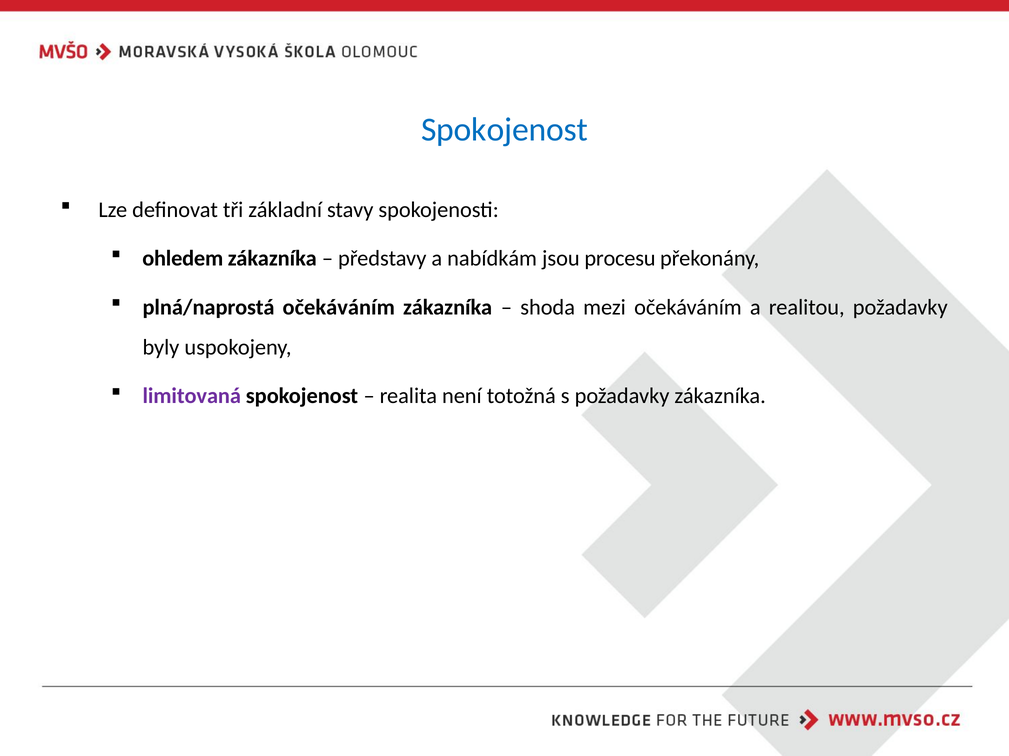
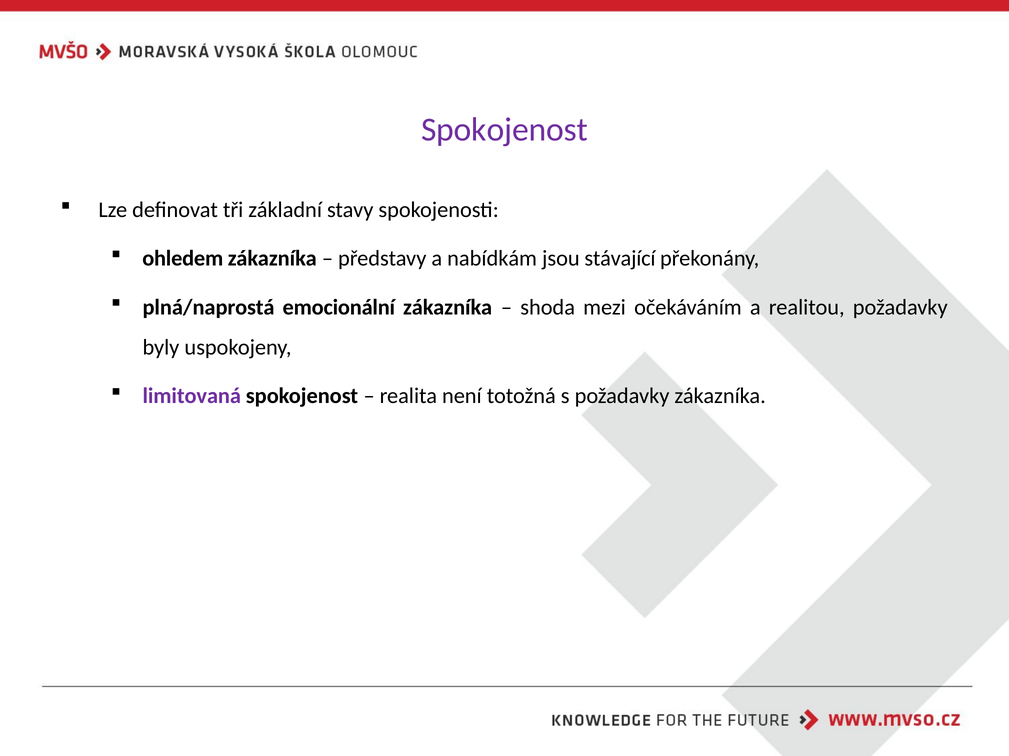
Spokojenost at (504, 130) colour: blue -> purple
procesu: procesu -> stávající
plná/naprostá očekáváním: očekáváním -> emocionální
